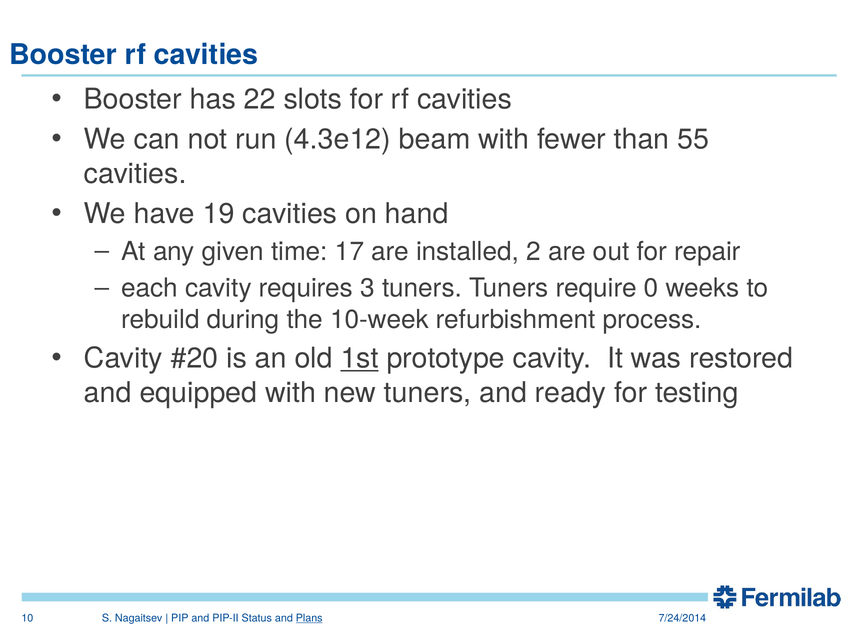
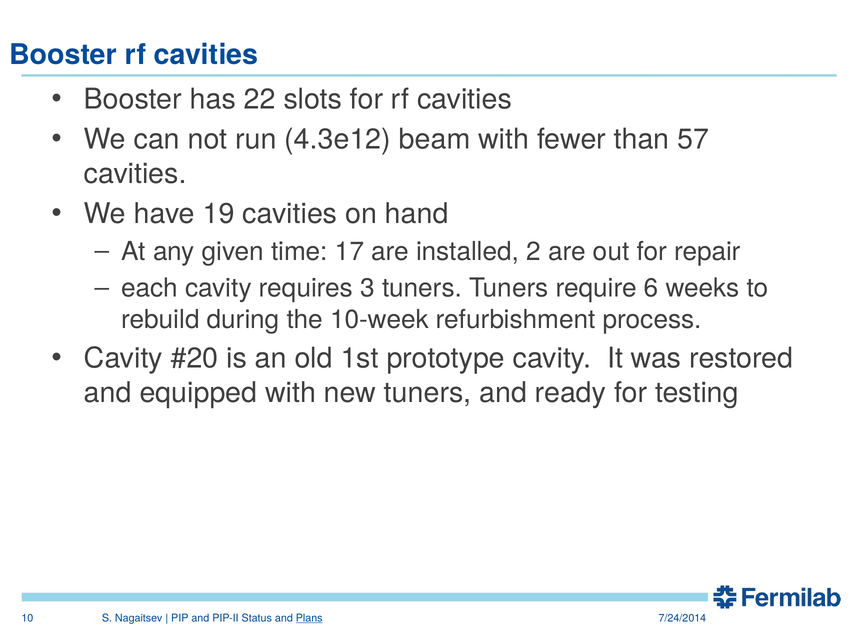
55: 55 -> 57
0: 0 -> 6
1st underline: present -> none
